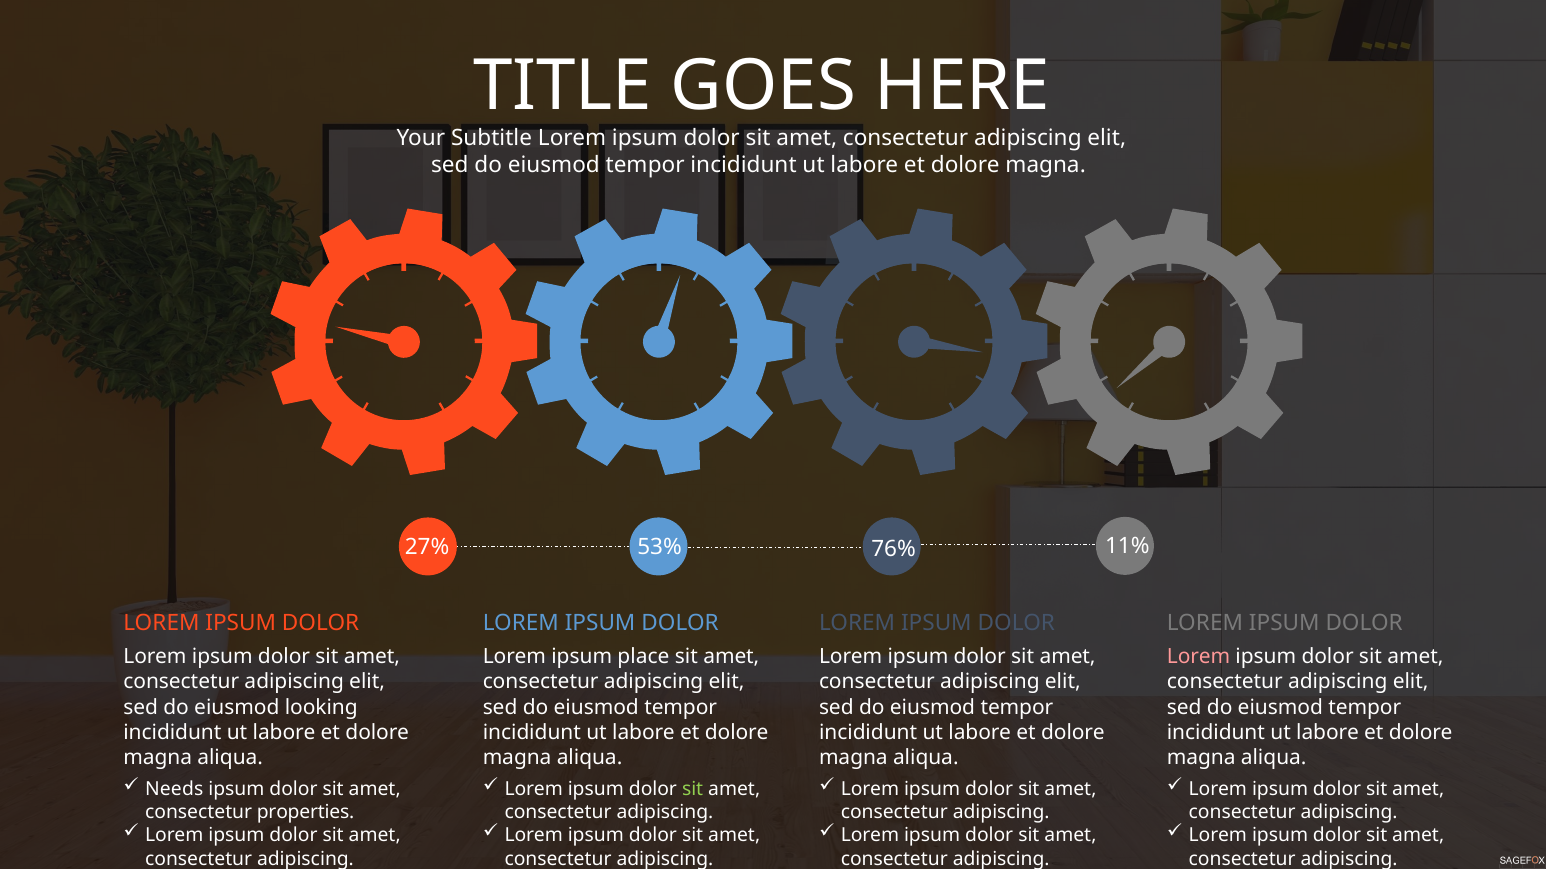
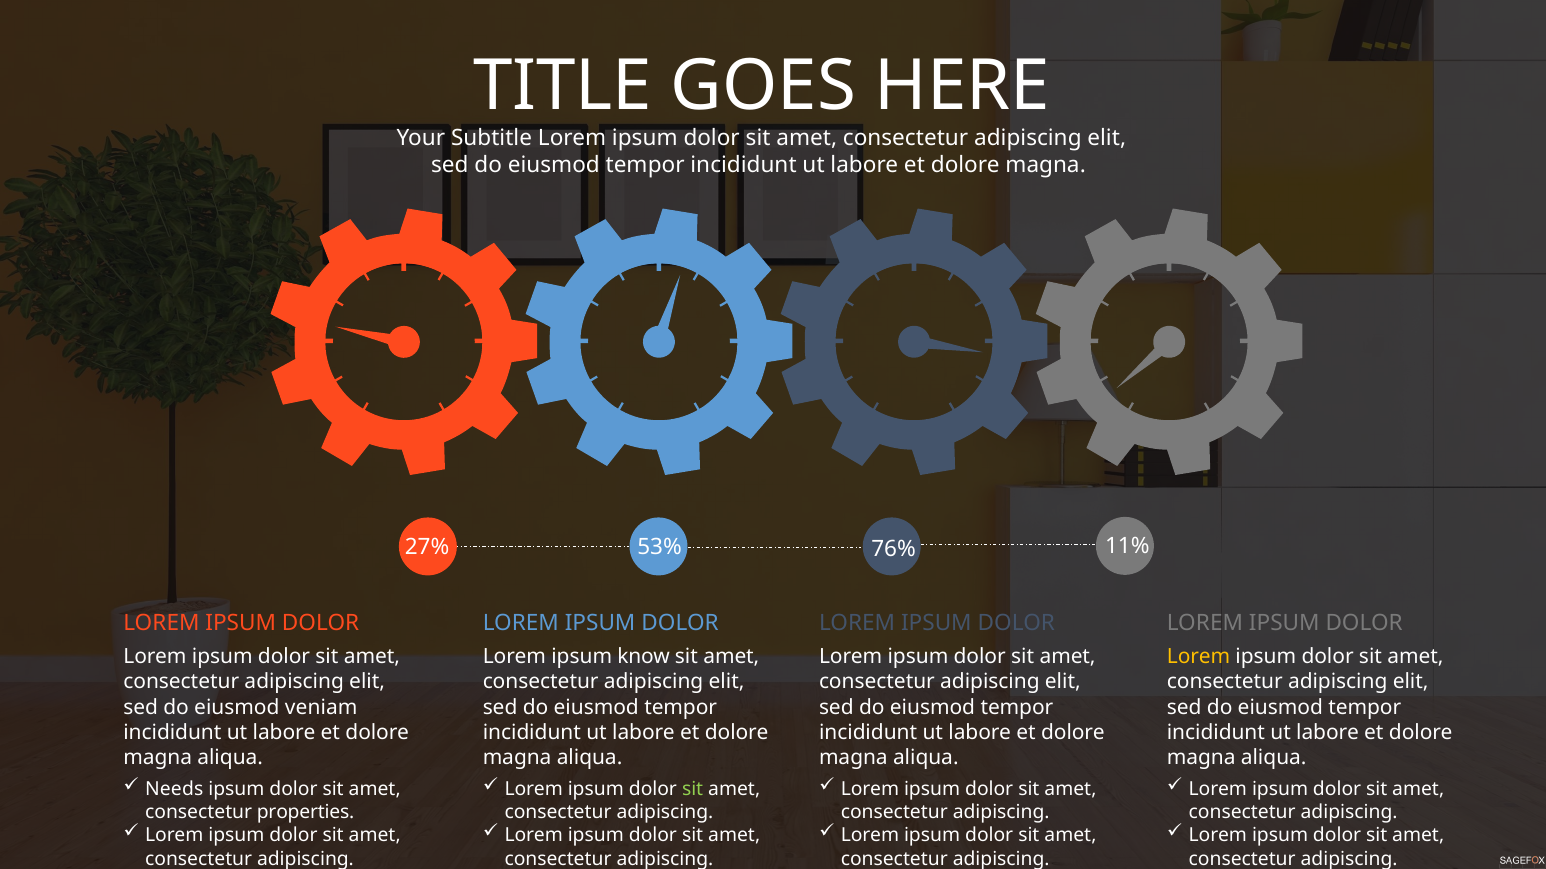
place: place -> know
Lorem at (1199, 657) colour: pink -> yellow
looking: looking -> veniam
